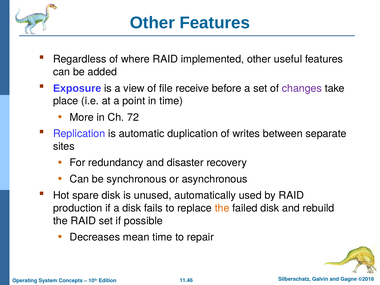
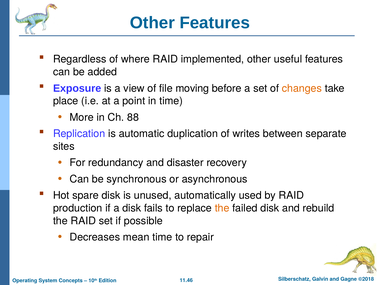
receive: receive -> moving
changes colour: purple -> orange
72: 72 -> 88
